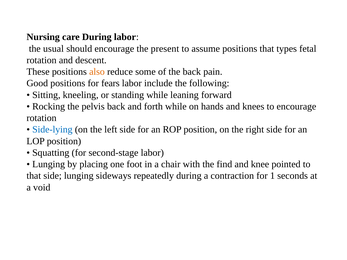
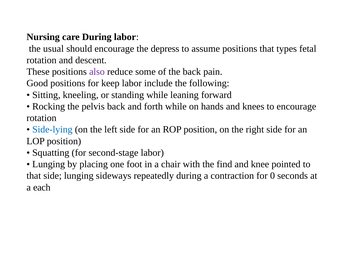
present: present -> depress
also colour: orange -> purple
fears: fears -> keep
1: 1 -> 0
void: void -> each
